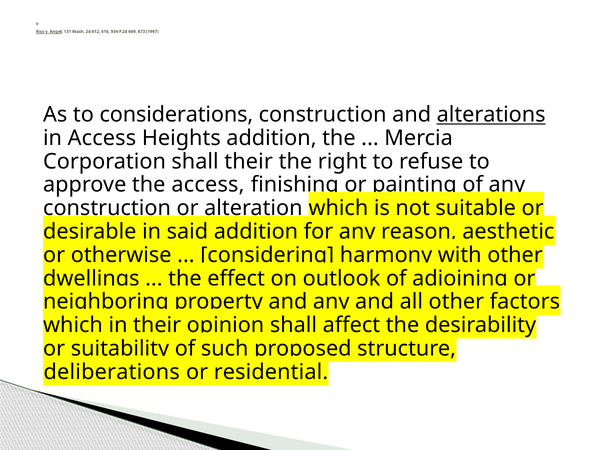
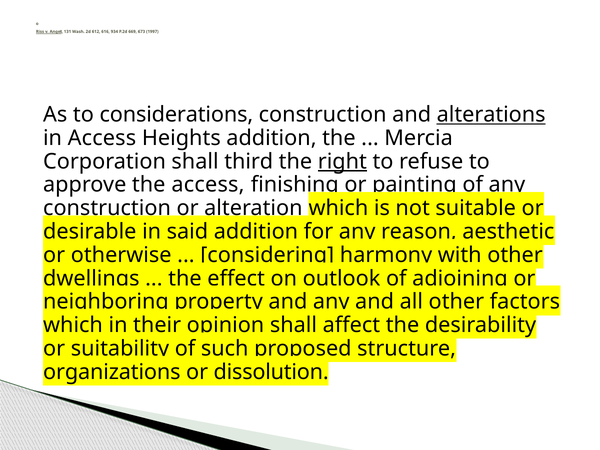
shall their: their -> third
right underline: none -> present
deliberations: deliberations -> organizations
residential: residential -> dissolution
